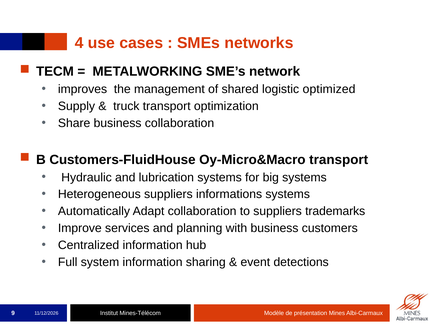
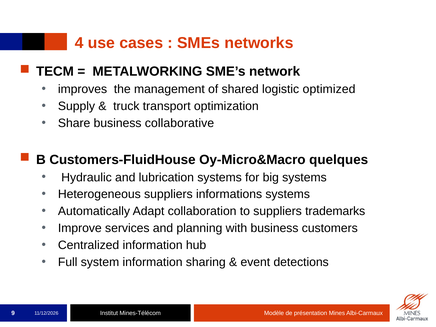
business collaboration: collaboration -> collaborative
Oy-Micro&Macro transport: transport -> quelques
